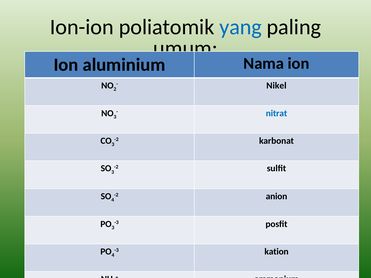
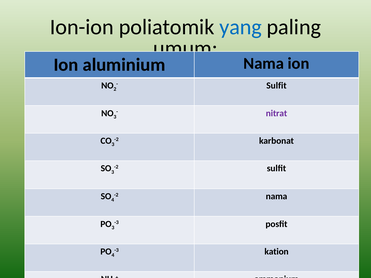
Nikel at (276, 86): Nikel -> Sulfit
nitrat colour: blue -> purple
anion at (277, 197): anion -> nama
